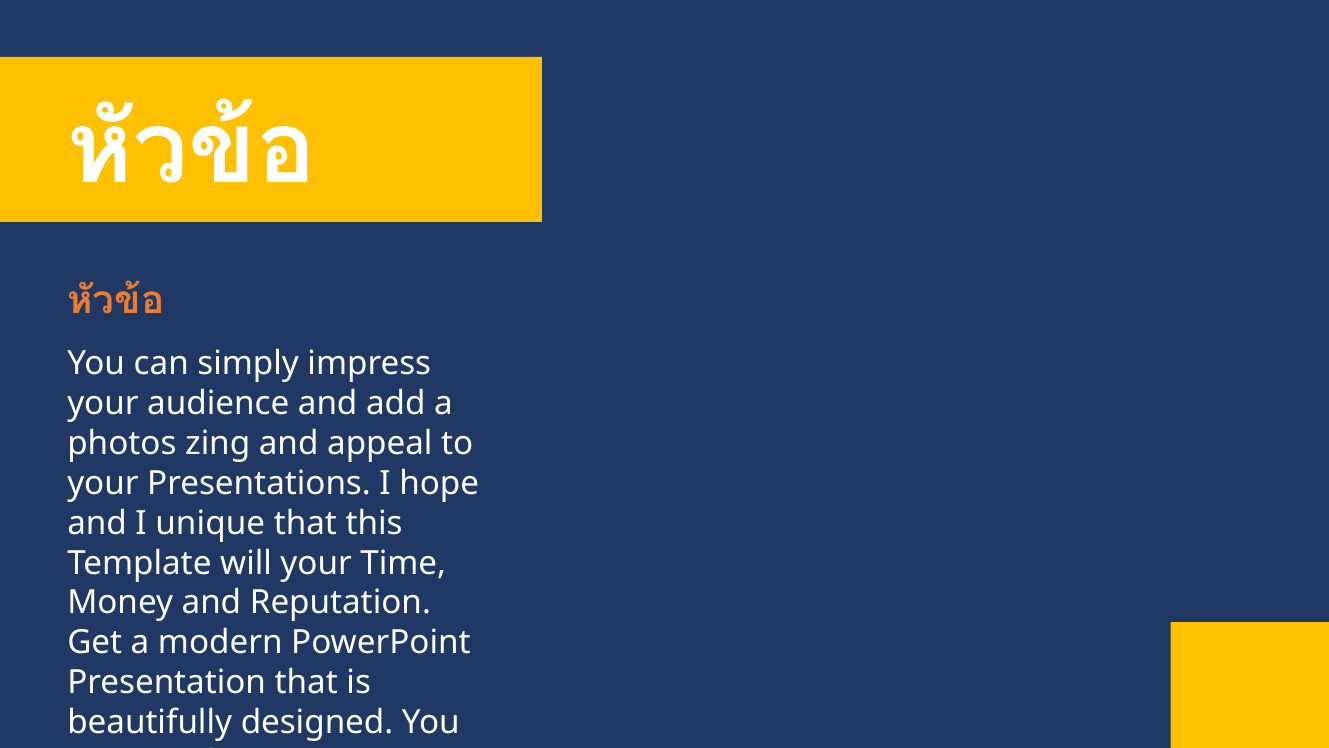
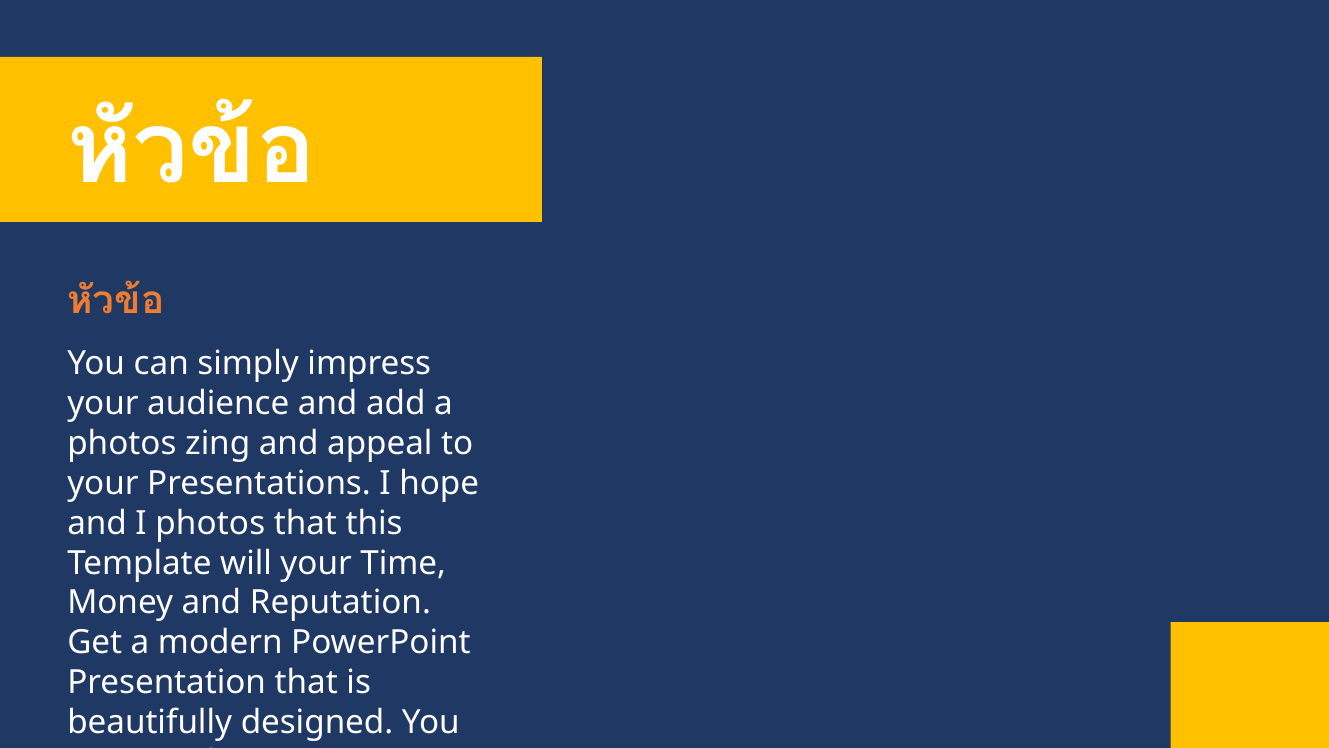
I unique: unique -> photos
